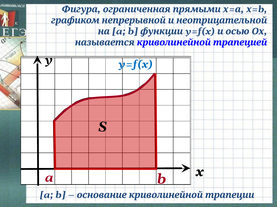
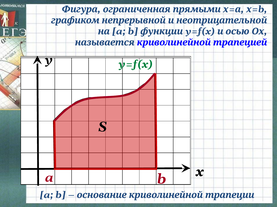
y=f(x colour: blue -> green
